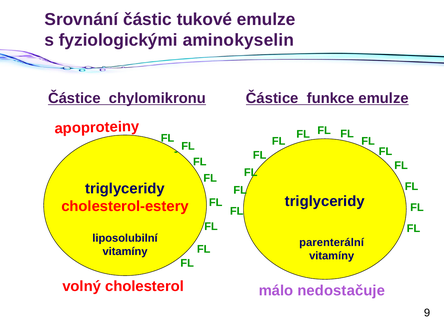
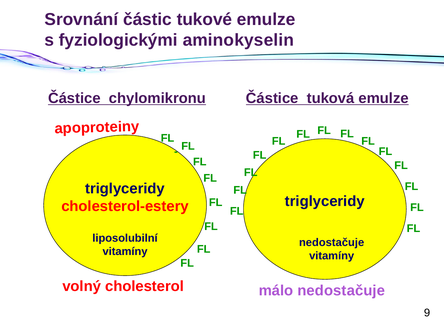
funkce: funkce -> tuková
parenterální at (332, 243): parenterální -> nedostačuje
